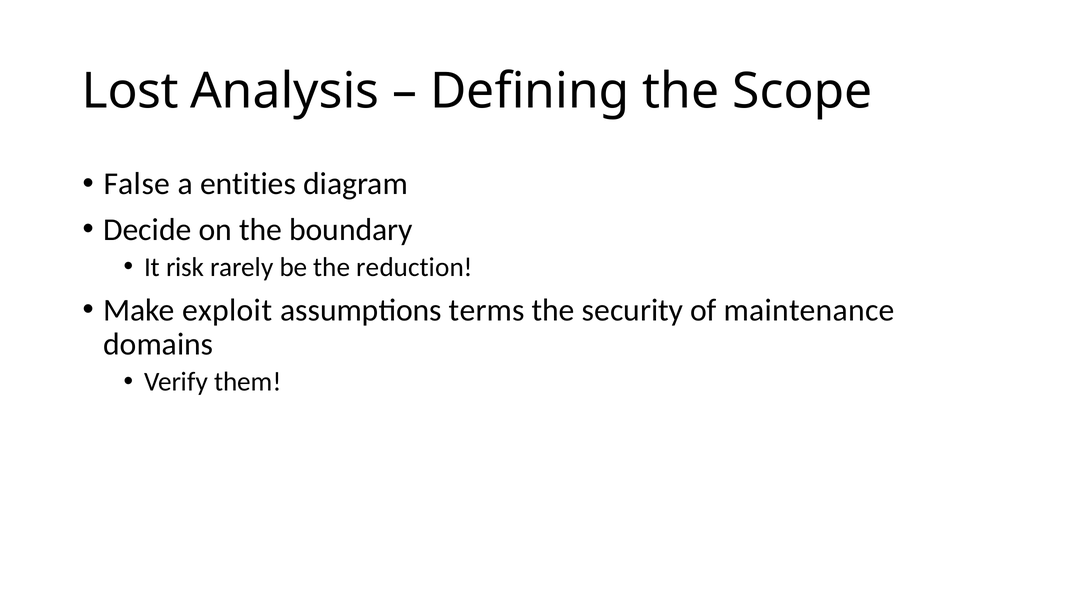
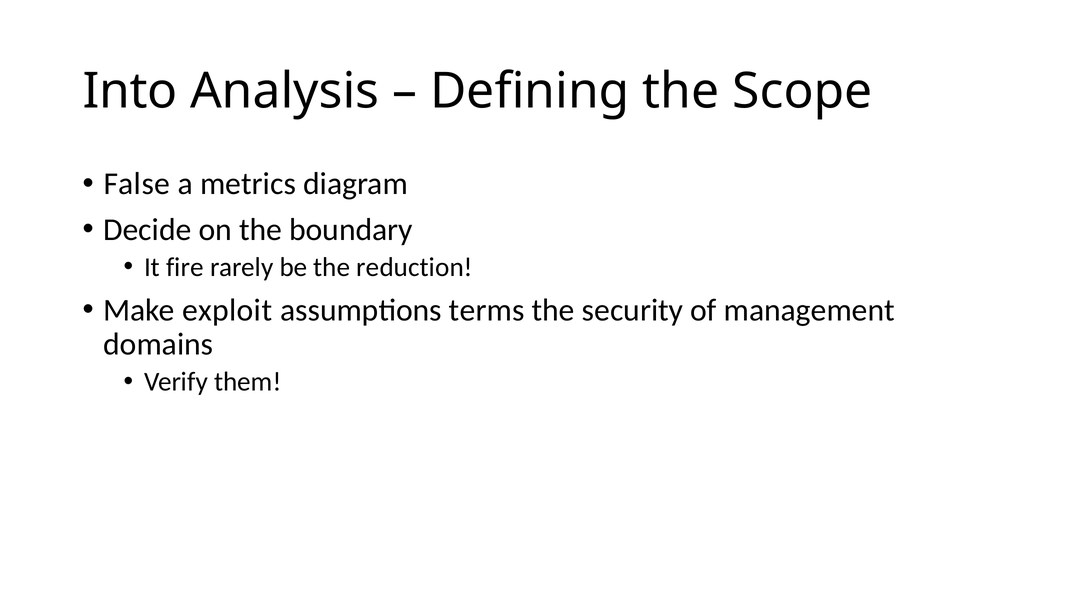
Lost: Lost -> Into
entities: entities -> metrics
risk: risk -> fire
maintenance: maintenance -> management
